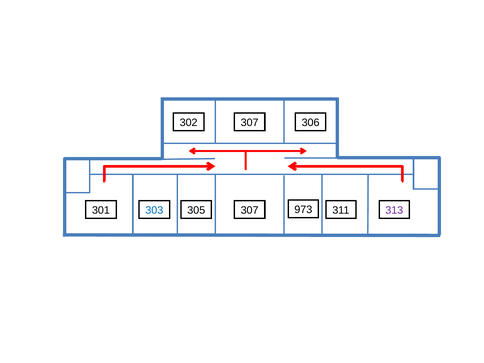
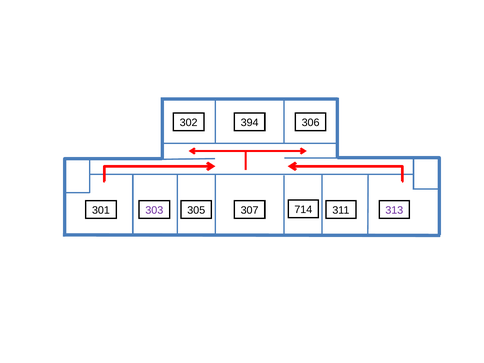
302 307: 307 -> 394
303 colour: blue -> purple
973: 973 -> 714
